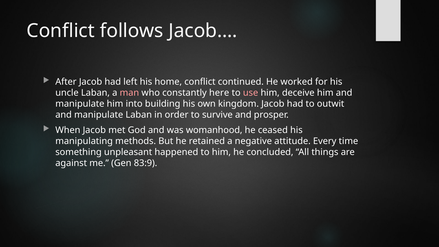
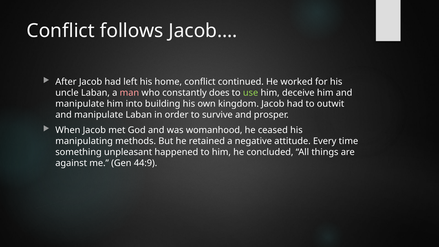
here: here -> does
use colour: pink -> light green
83:9: 83:9 -> 44:9
